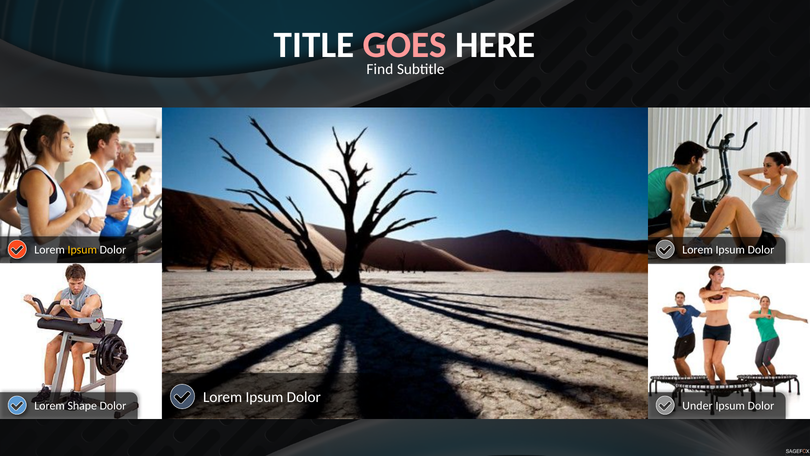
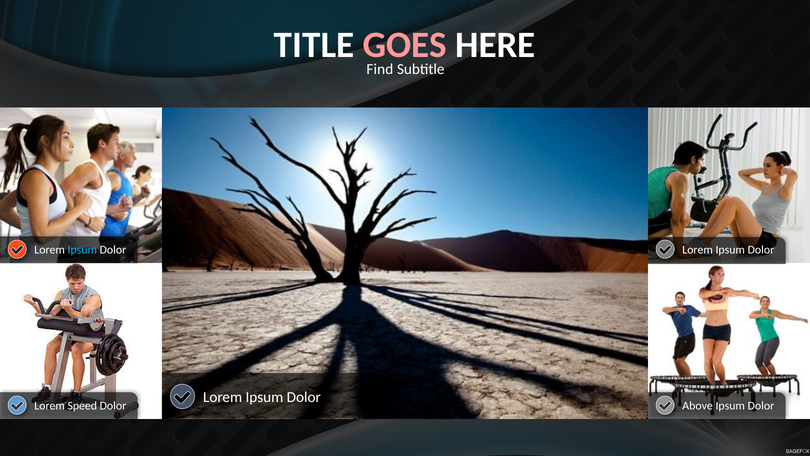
Ipsum at (82, 249) colour: yellow -> light blue
Shape: Shape -> Speed
Under: Under -> Above
